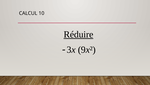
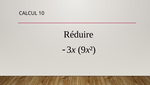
Réduire underline: present -> none
